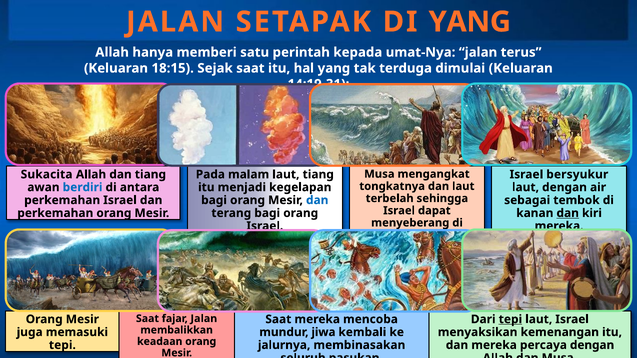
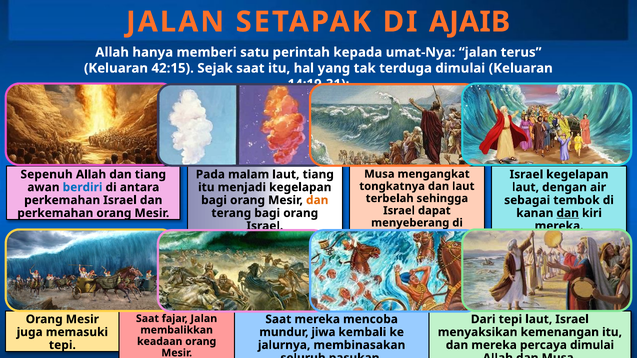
DI YANG: YANG -> AJAIB
18:15: 18:15 -> 42:15
Sukacita: Sukacita -> Sepenuh
Israel bersyukur: bersyukur -> kegelapan
dan at (317, 200) colour: blue -> orange
tepi at (510, 320) underline: present -> none
percaya dengan: dengan -> dimulai
